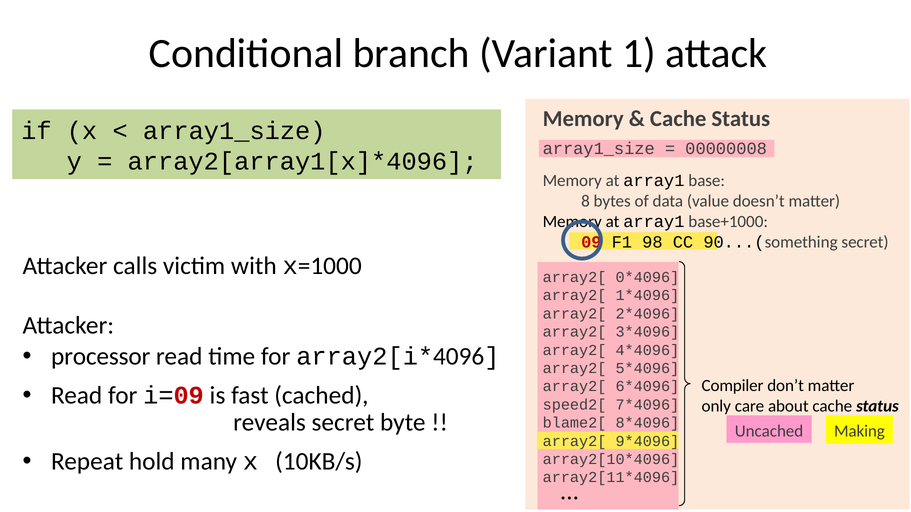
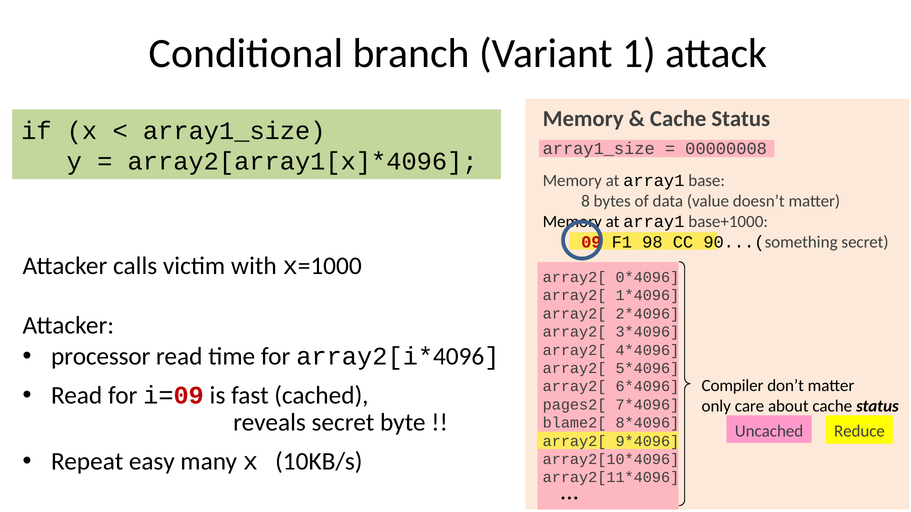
speed2[: speed2[ -> pages2[
Making: Making -> Reduce
hold: hold -> easy
